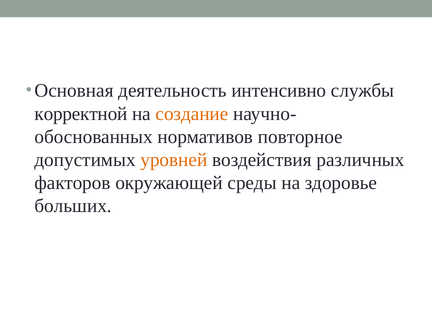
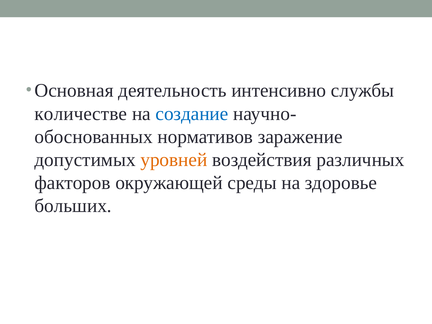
корректной: корректной -> количестве
создание colour: orange -> blue
повторное: повторное -> заражение
